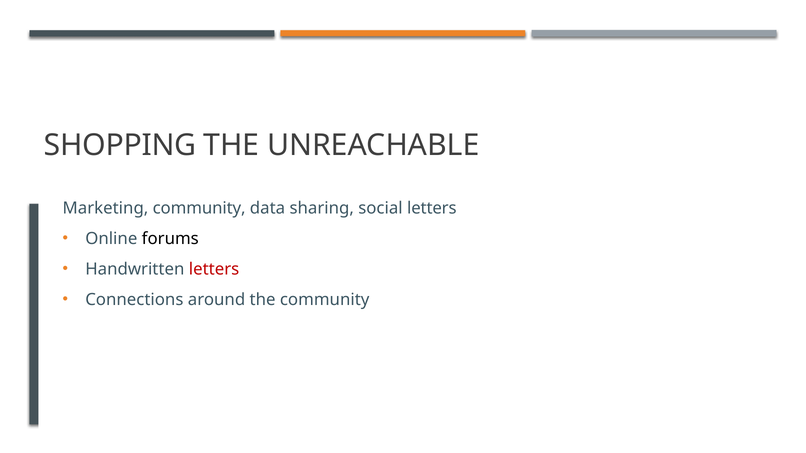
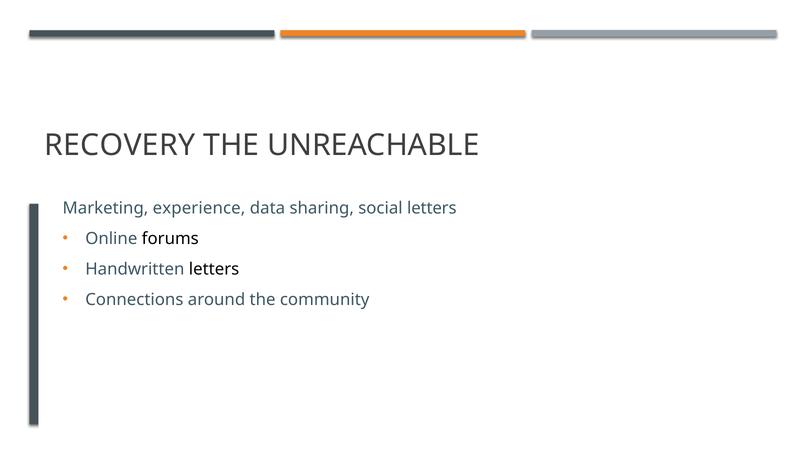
SHOPPING: SHOPPING -> RECOVERY
Marketing community: community -> experience
letters at (214, 269) colour: red -> black
